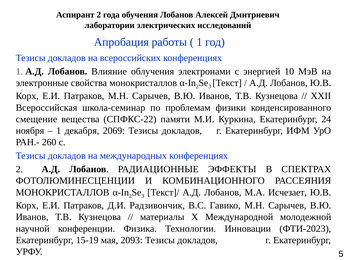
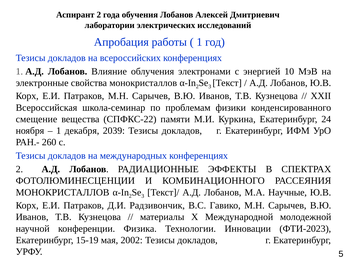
2069: 2069 -> 2039
Исчезает: Исчезает -> Научные
2093: 2093 -> 2002
